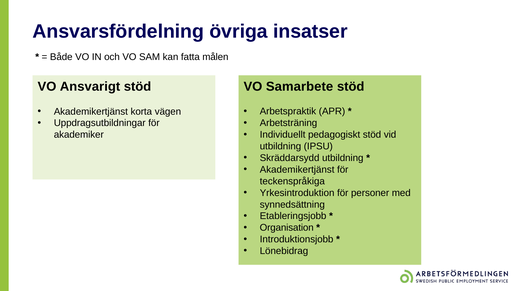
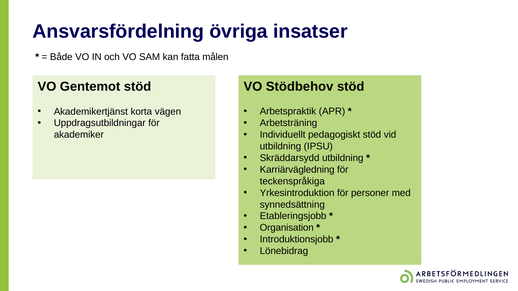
Ansvarigt: Ansvarigt -> Gentemot
Samarbete: Samarbete -> Stödbehov
Akademikertjänst at (297, 170): Akademikertjänst -> Karriärvägledning
